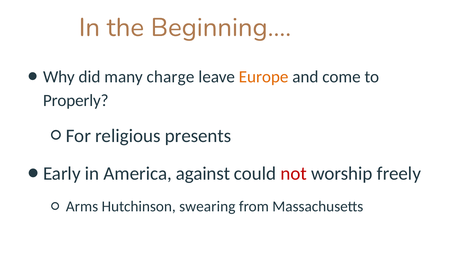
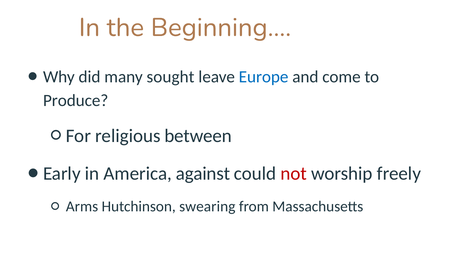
charge: charge -> sought
Europe colour: orange -> blue
Properly: Properly -> Produce
presents: presents -> between
